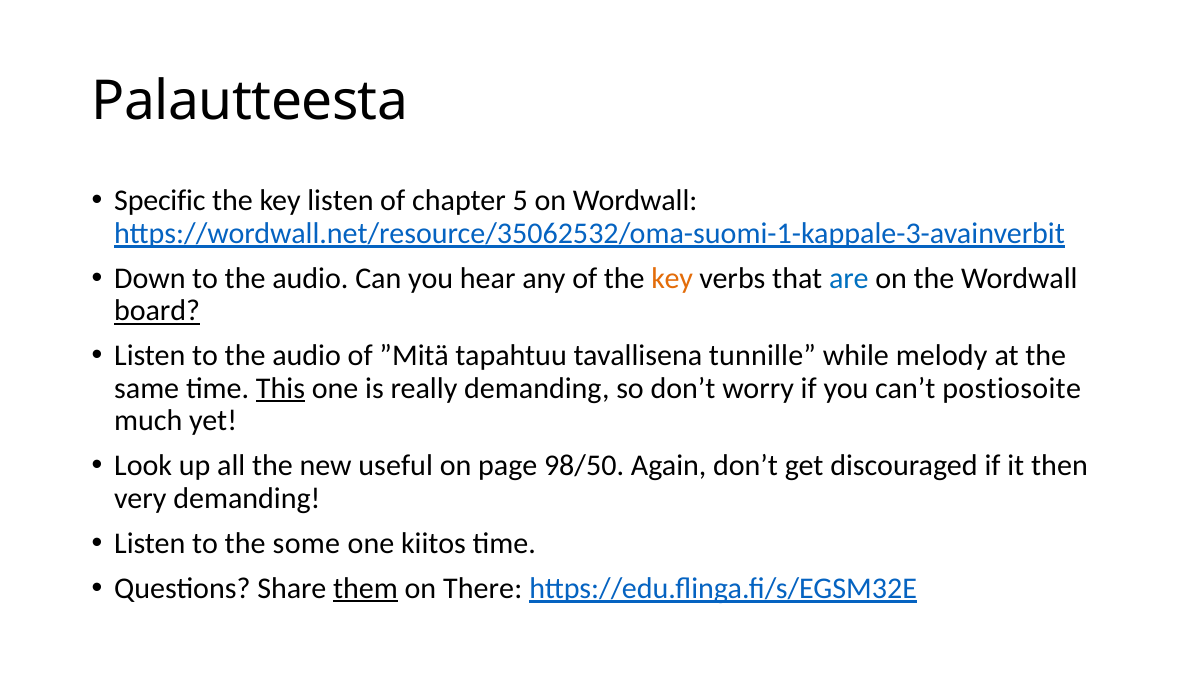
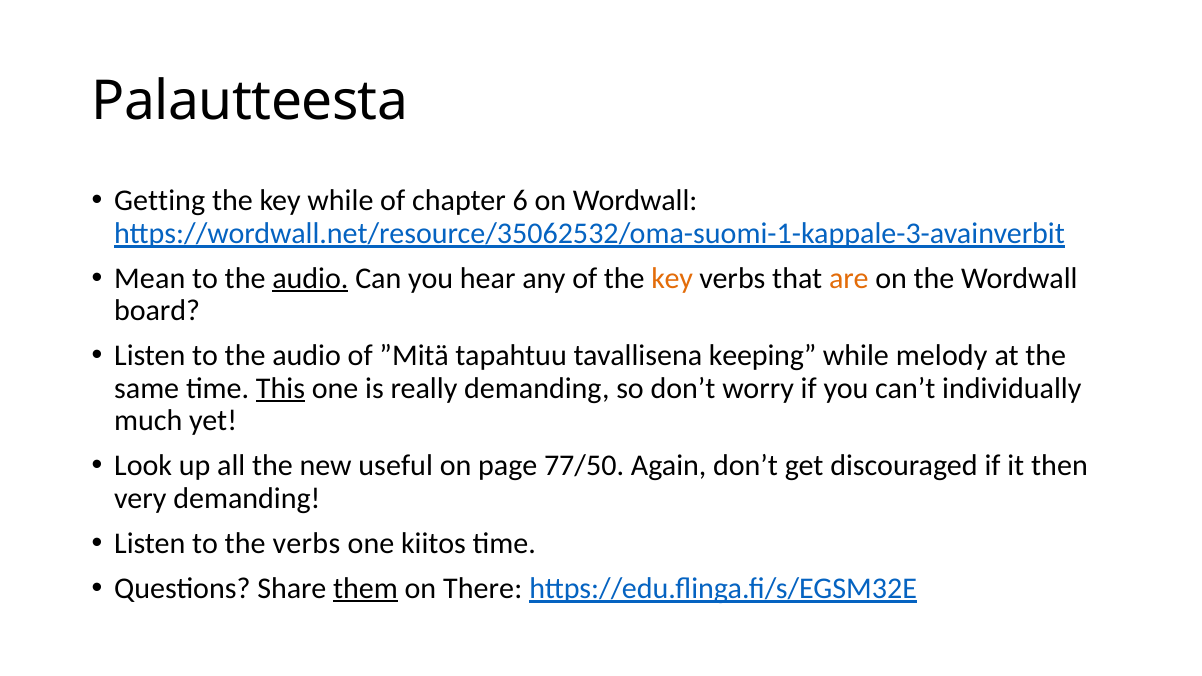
Specific: Specific -> Getting
key listen: listen -> while
5: 5 -> 6
Down: Down -> Mean
audio at (310, 279) underline: none -> present
are colour: blue -> orange
board underline: present -> none
tunnille: tunnille -> keeping
postiosoite: postiosoite -> individually
98/50: 98/50 -> 77/50
the some: some -> verbs
